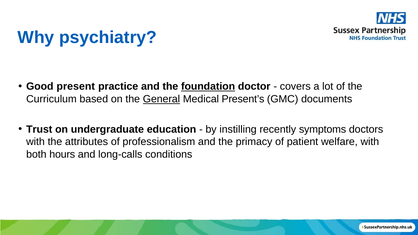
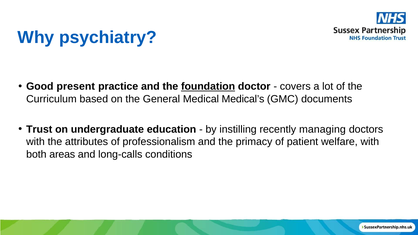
General underline: present -> none
Present’s: Present’s -> Medical’s
symptoms: symptoms -> managing
hours: hours -> areas
